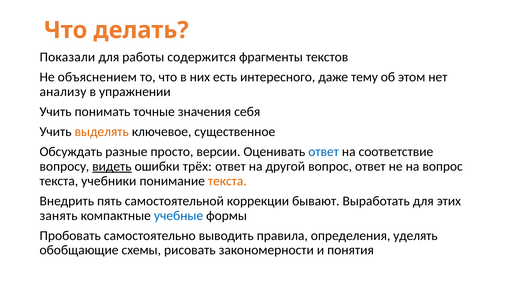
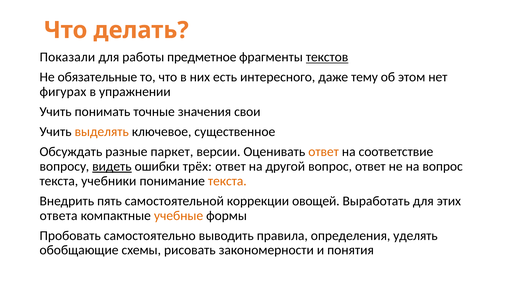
содержится: содержится -> предметное
текстов underline: none -> present
объяснением: объяснением -> обязательные
анализу: анализу -> фигурах
себя: себя -> свои
просто: просто -> паркет
ответ at (324, 152) colour: blue -> orange
бывают: бывают -> овощей
занять: занять -> ответа
учебные colour: blue -> orange
